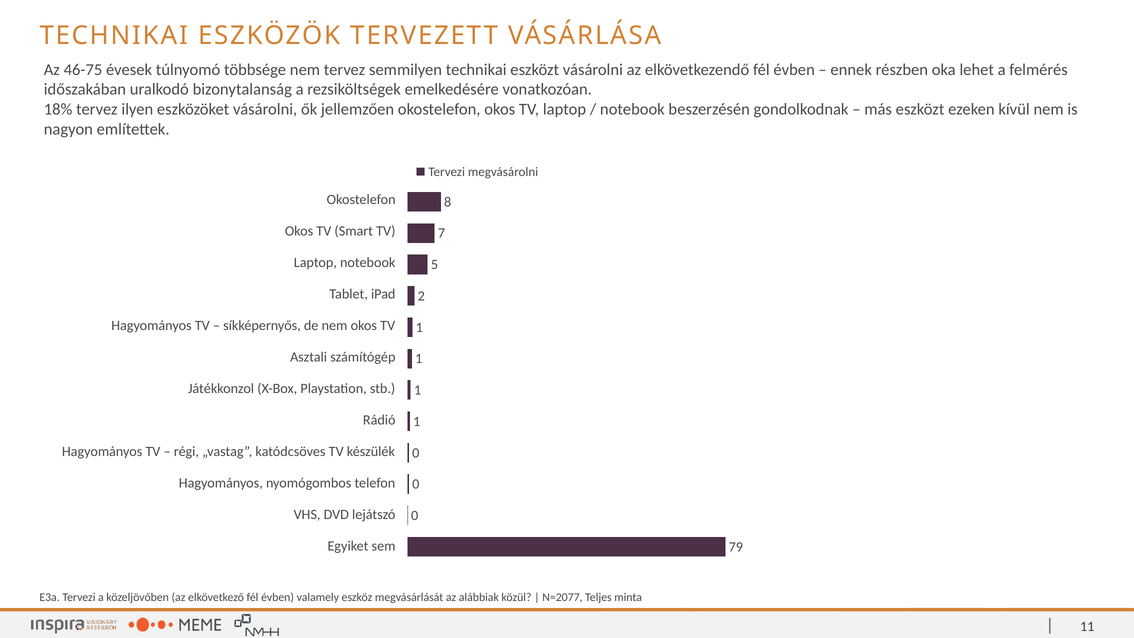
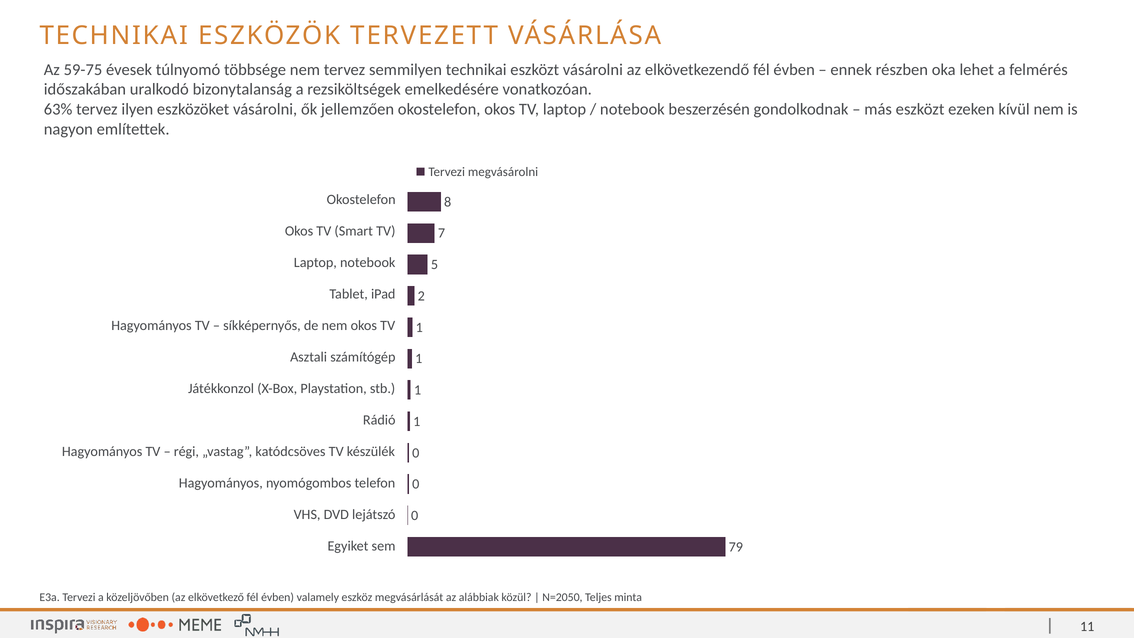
46-75: 46-75 -> 59-75
18%: 18% -> 63%
N=2077: N=2077 -> N=2050
